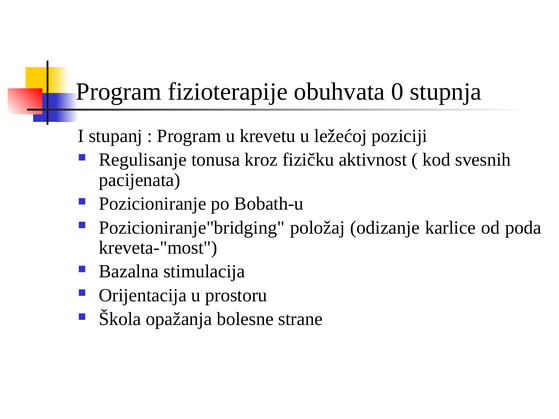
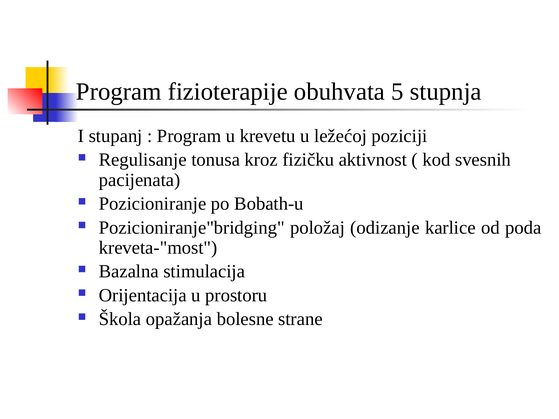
0: 0 -> 5
